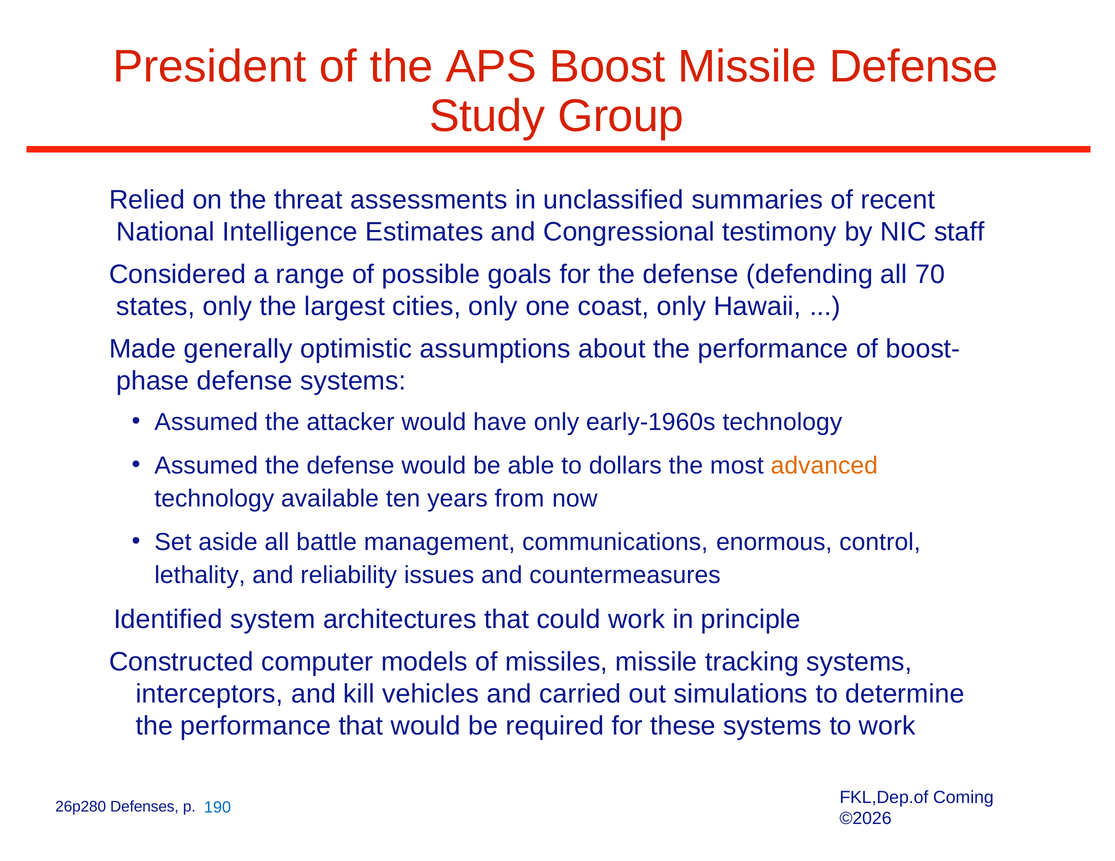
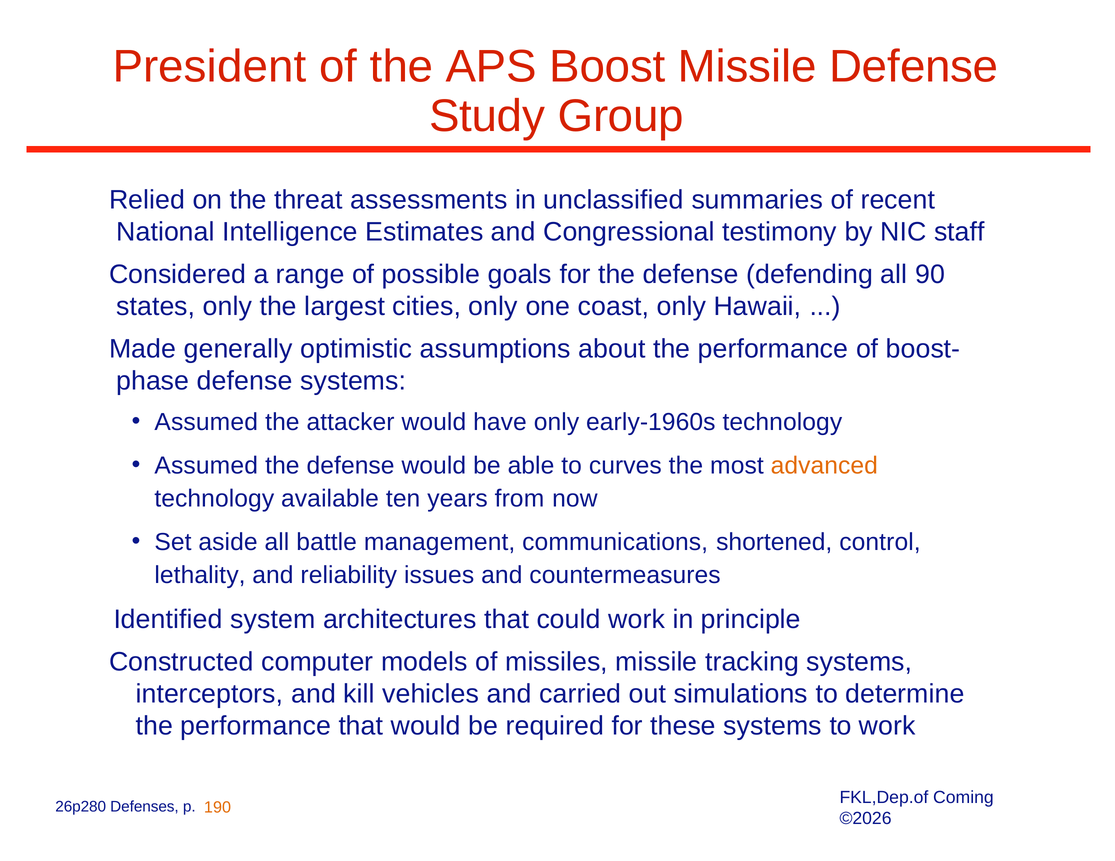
70: 70 -> 90
dollars: dollars -> curves
enormous: enormous -> shortened
190 colour: blue -> orange
